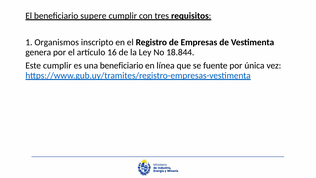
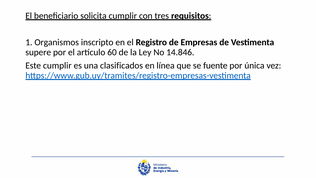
supere: supere -> solicita
genera: genera -> supere
16: 16 -> 60
18.844: 18.844 -> 14.846
una beneficiario: beneficiario -> clasificados
